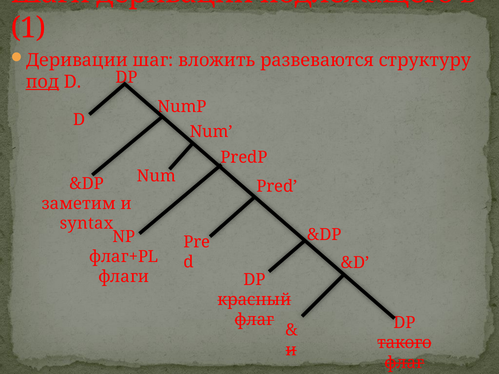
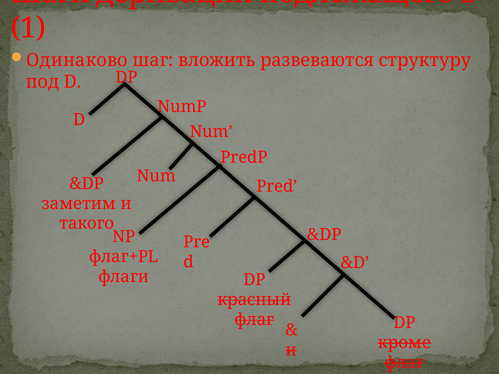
Деривации at (77, 60): Деривации -> Одинаково
под underline: present -> none
syntax: syntax -> такого
такого: такого -> кроме
